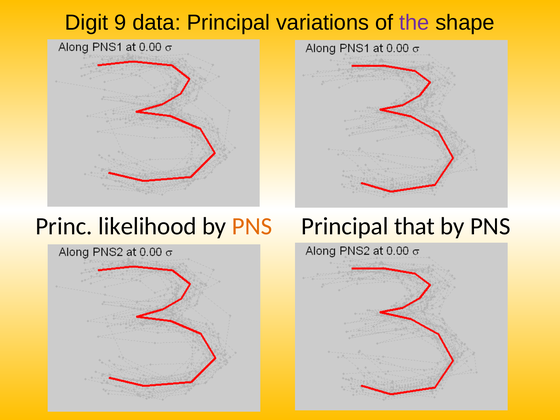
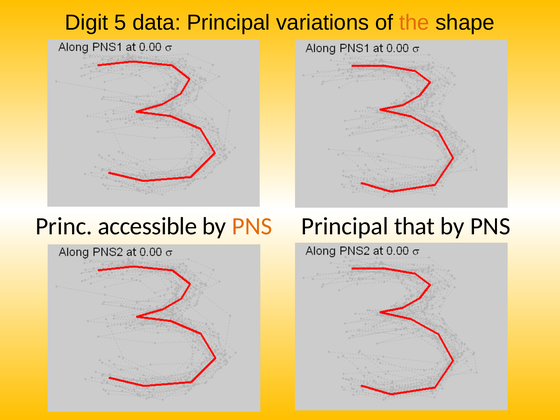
9: 9 -> 5
the colour: purple -> orange
likelihood: likelihood -> accessible
